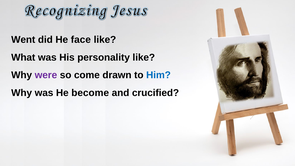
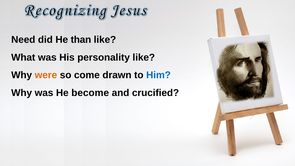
Went: Went -> Need
face: face -> than
were colour: purple -> orange
